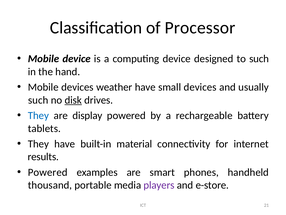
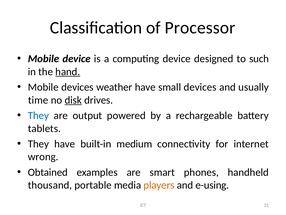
hand underline: none -> present
such at (38, 100): such -> time
display: display -> output
material: material -> medium
results: results -> wrong
Powered at (48, 172): Powered -> Obtained
players colour: purple -> orange
e-store: e-store -> e-using
